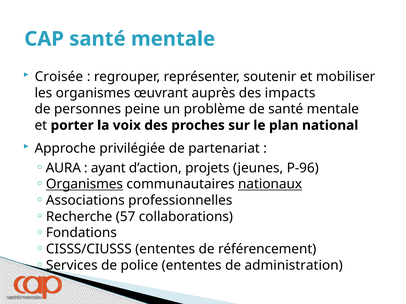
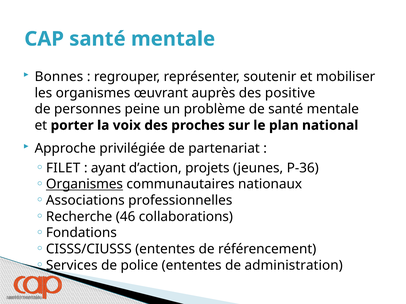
Croisée: Croisée -> Bonnes
impacts: impacts -> positive
AURA: AURA -> FILET
P-96: P-96 -> P-36
nationaux underline: present -> none
57: 57 -> 46
